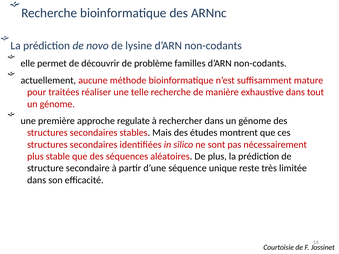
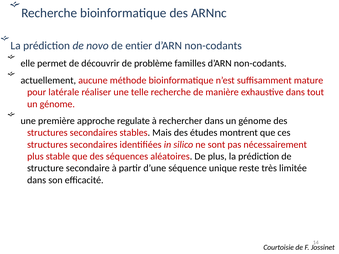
lysine: lysine -> entier
traitées: traitées -> latérale
